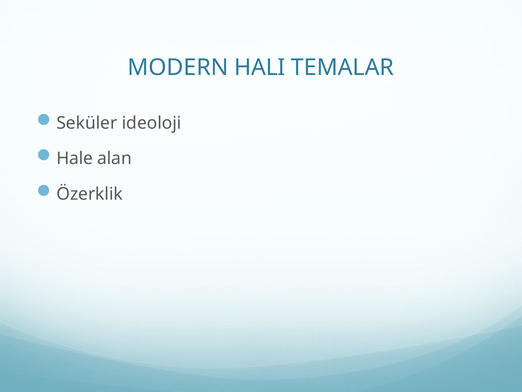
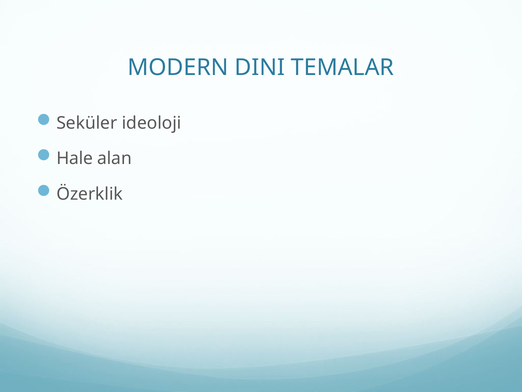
HALI: HALI -> DINI
